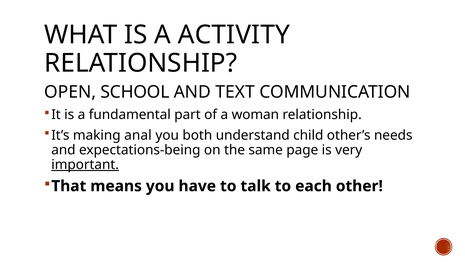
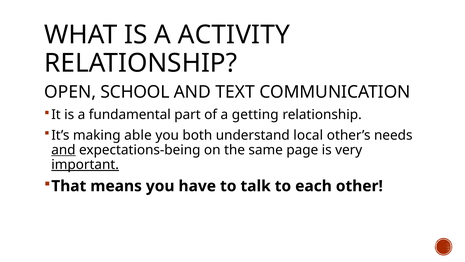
woman: woman -> getting
anal: anal -> able
child: child -> local
and at (63, 150) underline: none -> present
